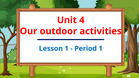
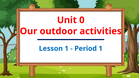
4: 4 -> 0
